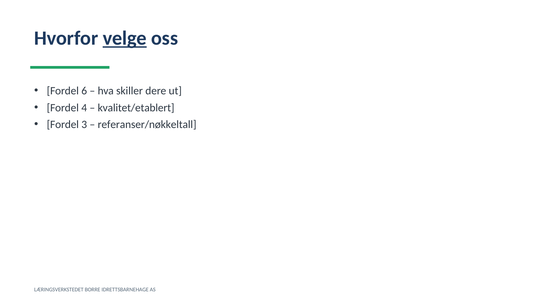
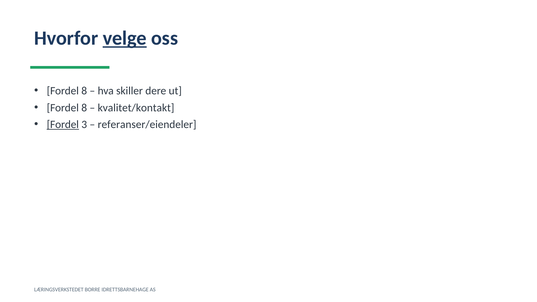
6 at (84, 91): 6 -> 8
4 at (84, 108): 4 -> 8
kvalitet/etablert: kvalitet/etablert -> kvalitet/kontakt
Fordel at (63, 125) underline: none -> present
referanser/nøkkeltall: referanser/nøkkeltall -> referanser/eiendeler
